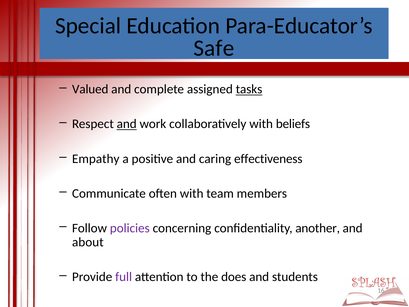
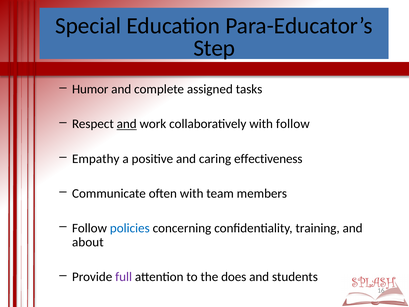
Safe: Safe -> Step
Valued: Valued -> Humor
tasks underline: present -> none
with beliefs: beliefs -> follow
policies colour: purple -> blue
another: another -> training
